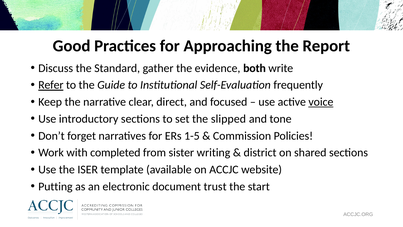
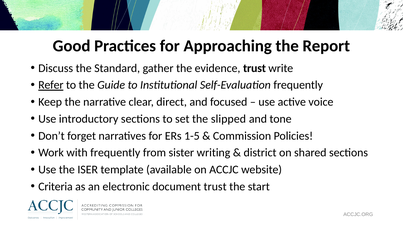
evidence both: both -> trust
voice underline: present -> none
with completed: completed -> frequently
Putting: Putting -> Criteria
